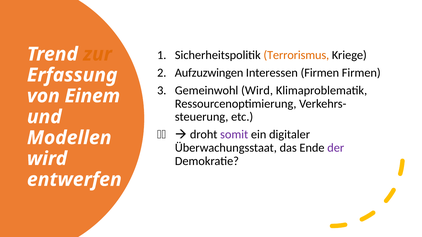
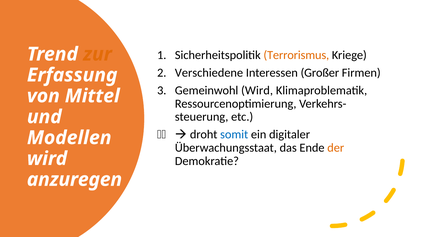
Aufzuzwingen: Aufzuzwingen -> Verschiedene
Interessen Firmen: Firmen -> Großer
Einem: Einem -> Mittel
somit colour: purple -> blue
der colour: purple -> orange
entwerfen: entwerfen -> anzuregen
